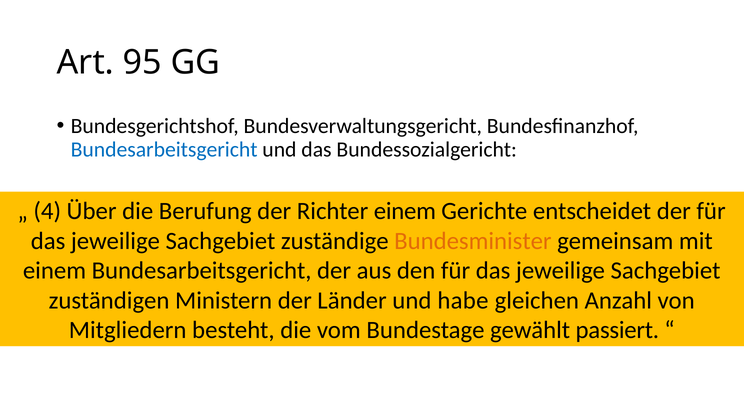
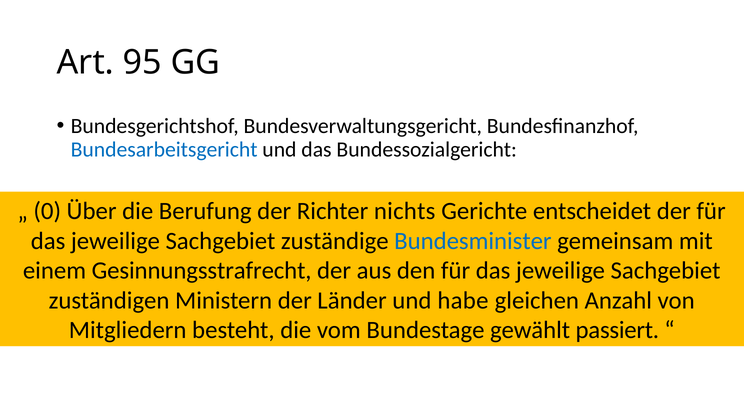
4: 4 -> 0
Richter einem: einem -> nichts
Bundesminister colour: orange -> blue
einem Bundesarbeitsgericht: Bundesarbeitsgericht -> Gesinnungsstrafrecht
